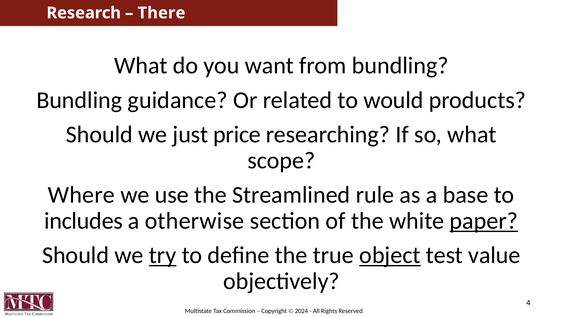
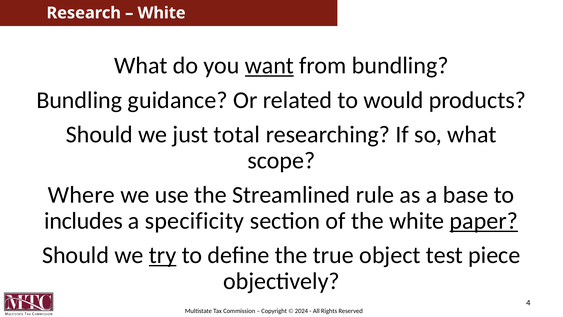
There at (161, 13): There -> White
want underline: none -> present
price: price -> total
otherwise: otherwise -> specificity
object underline: present -> none
value: value -> piece
